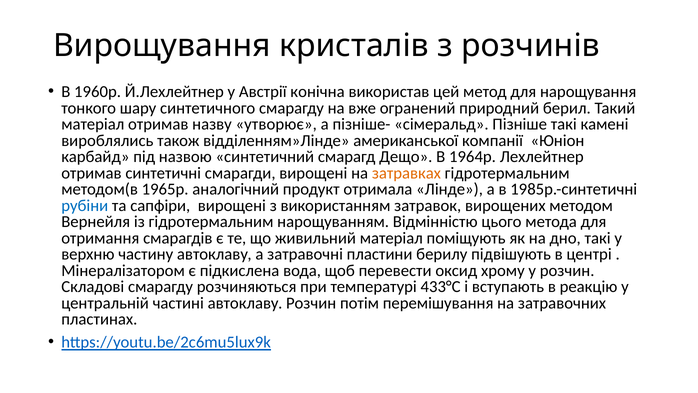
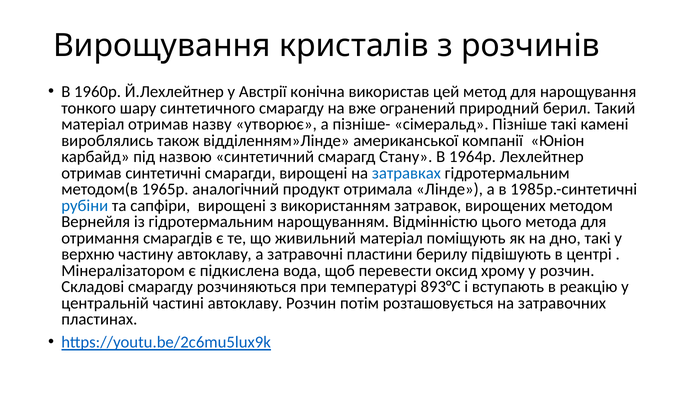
Дещо: Дещо -> Стану
затравках colour: orange -> blue
433°С: 433°С -> 893°С
перемішування: перемішування -> розташовується
